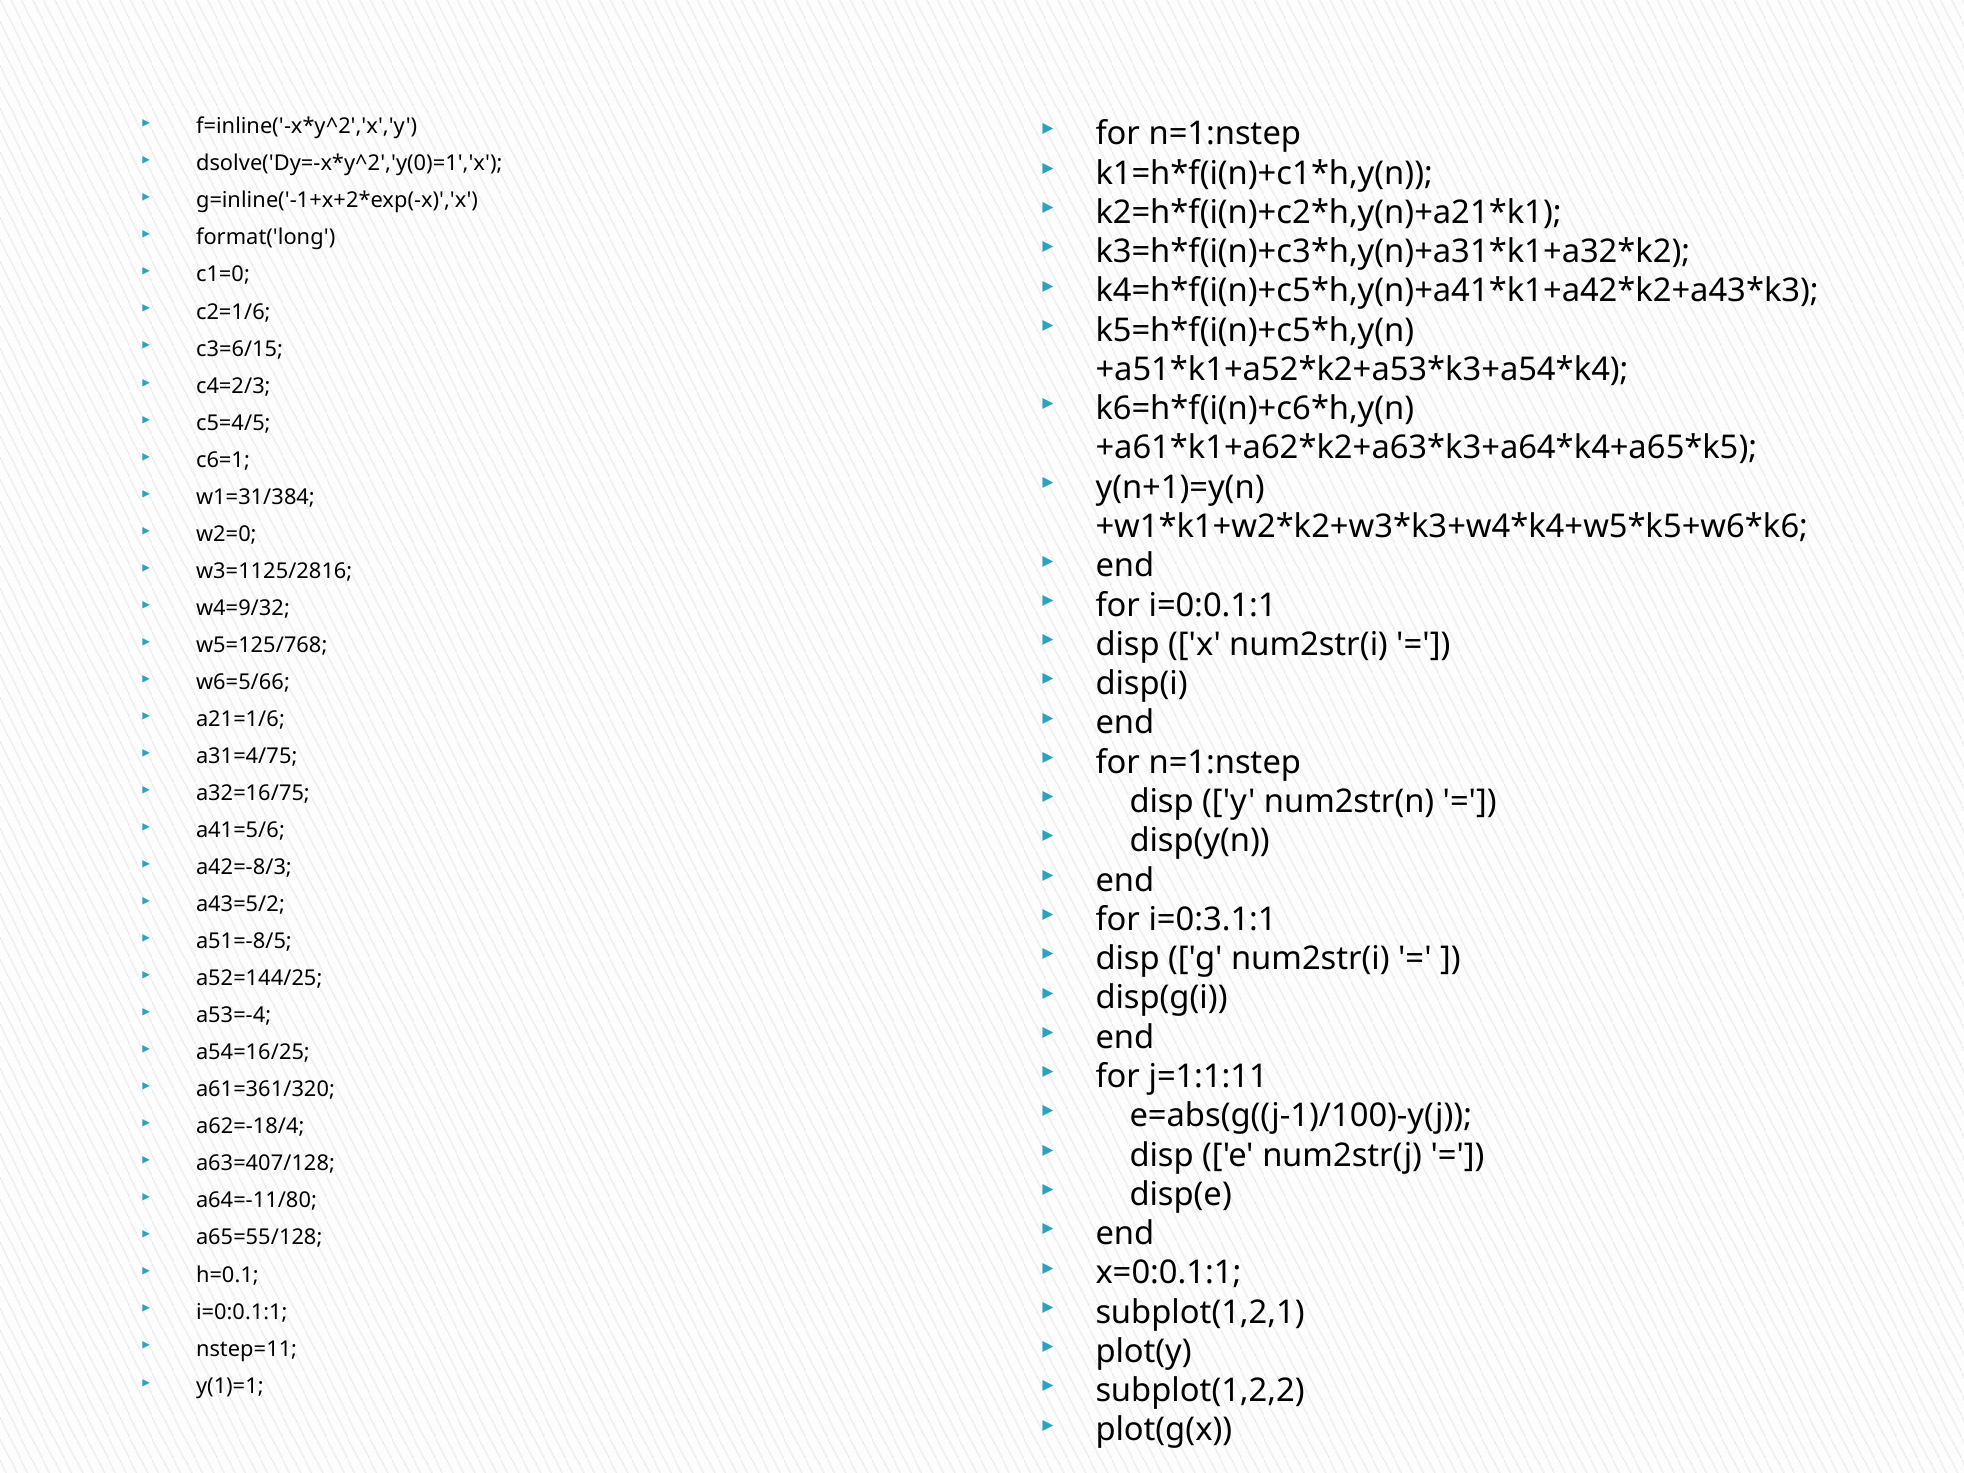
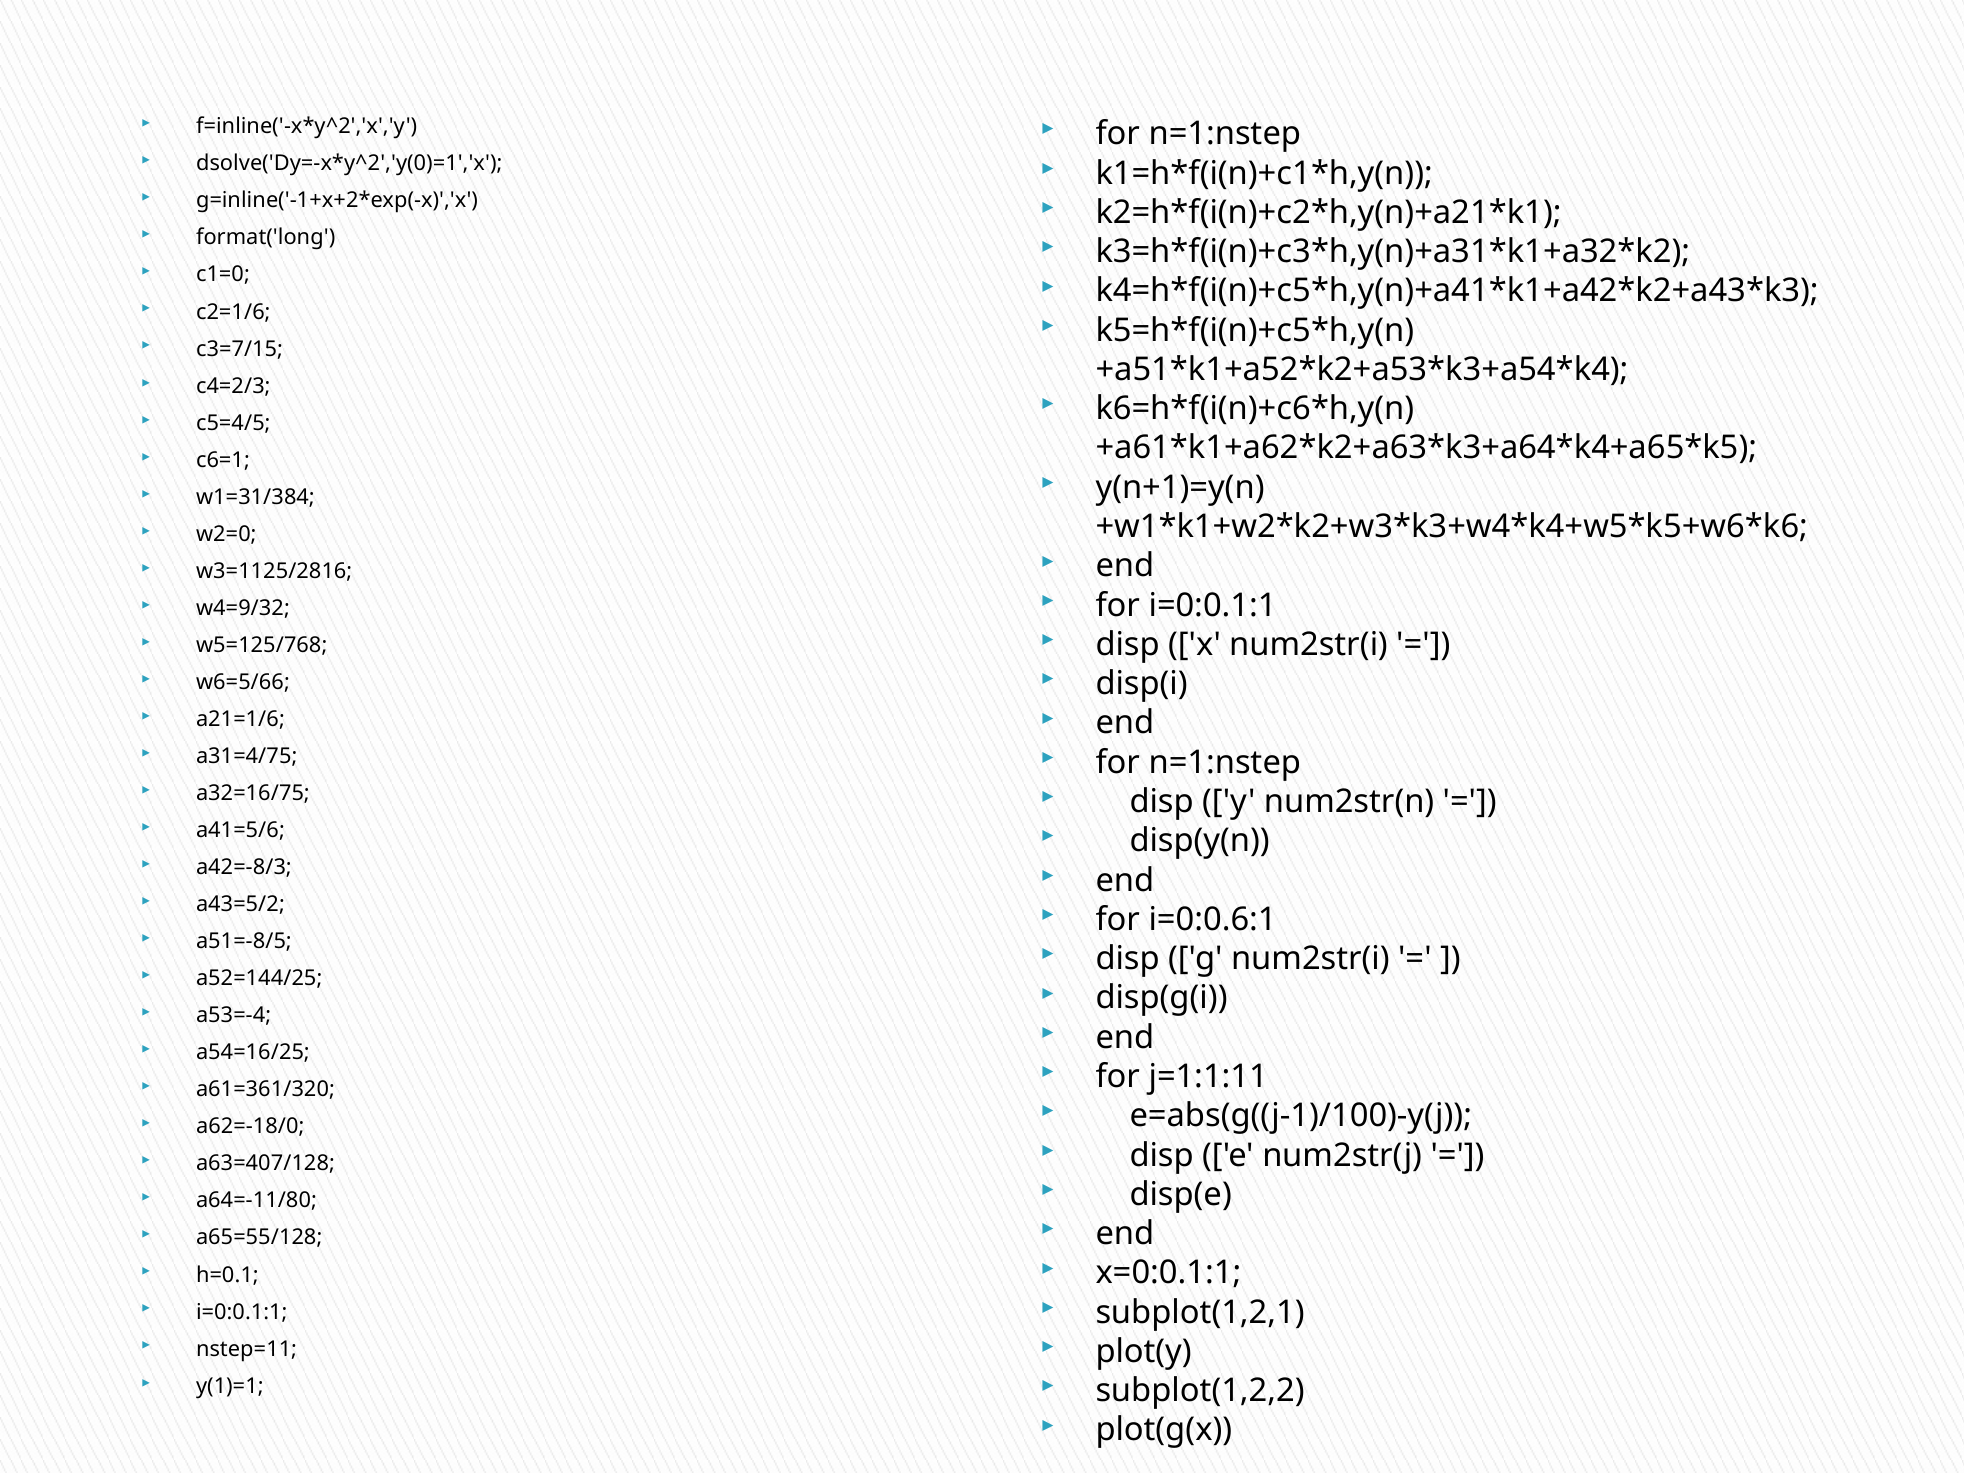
c3=6/15: c3=6/15 -> c3=7/15
i=0:3.1:1: i=0:3.1:1 -> i=0:0.6:1
a62=-18/4: a62=-18/4 -> a62=-18/0
